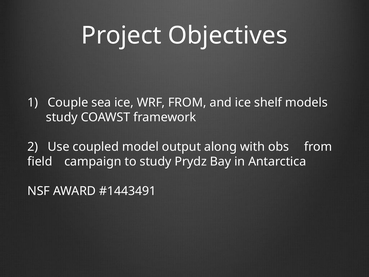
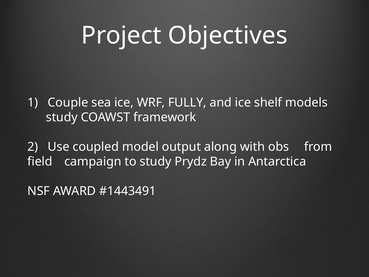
WRF FROM: FROM -> FULLY
